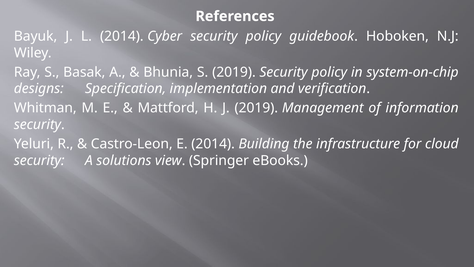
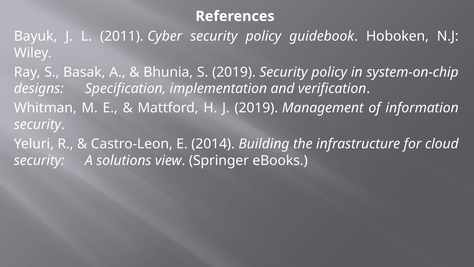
L 2014: 2014 -> 2011
